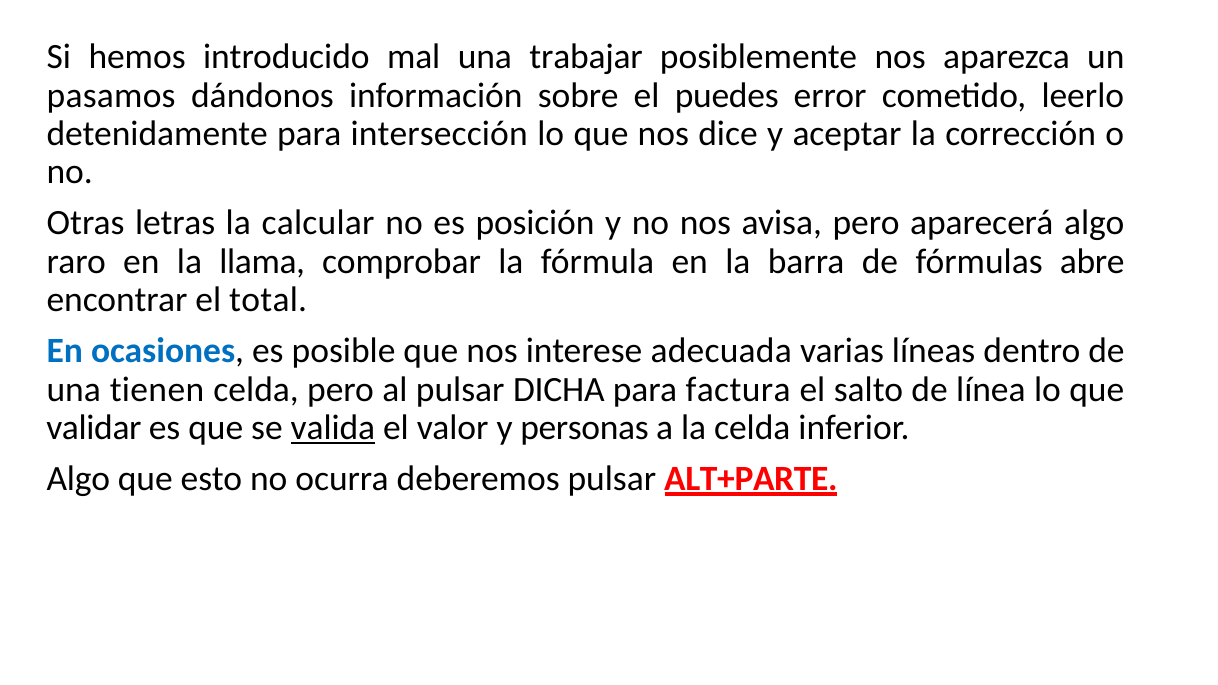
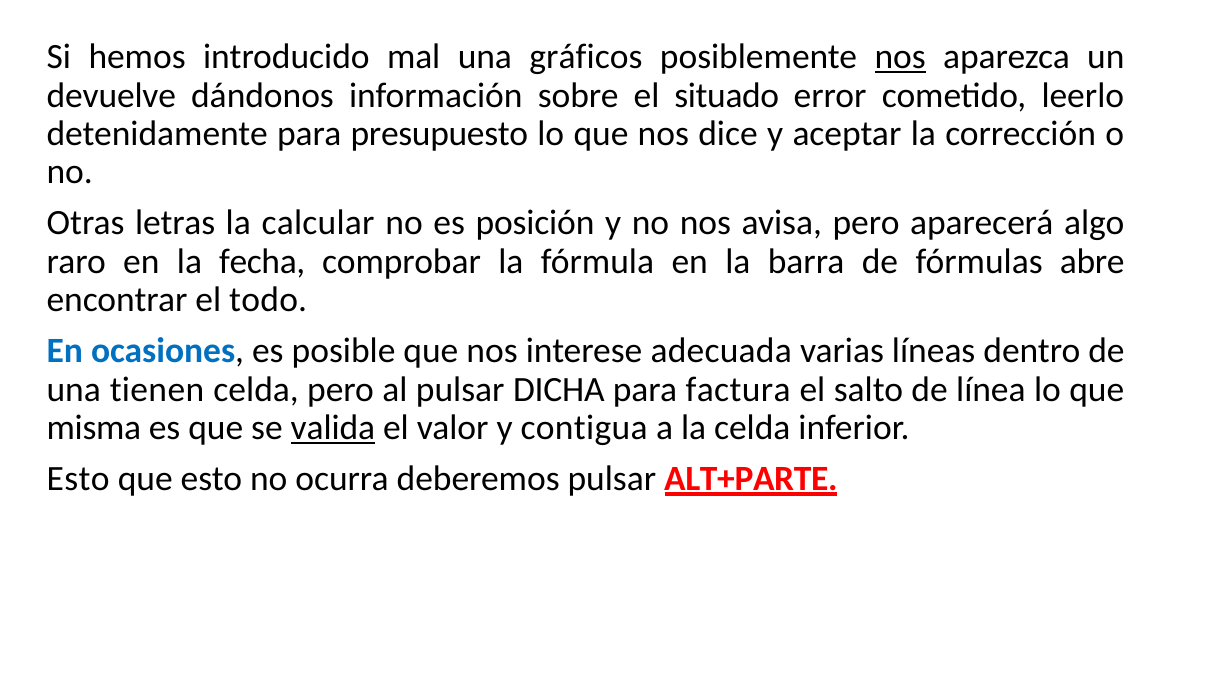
trabajar: trabajar -> gráficos
nos at (900, 57) underline: none -> present
pasamos: pasamos -> devuelve
puedes: puedes -> situado
intersección: intersección -> presupuesto
llama: llama -> fecha
total: total -> todo
validar: validar -> misma
personas: personas -> contigua
Algo at (78, 479): Algo -> Esto
